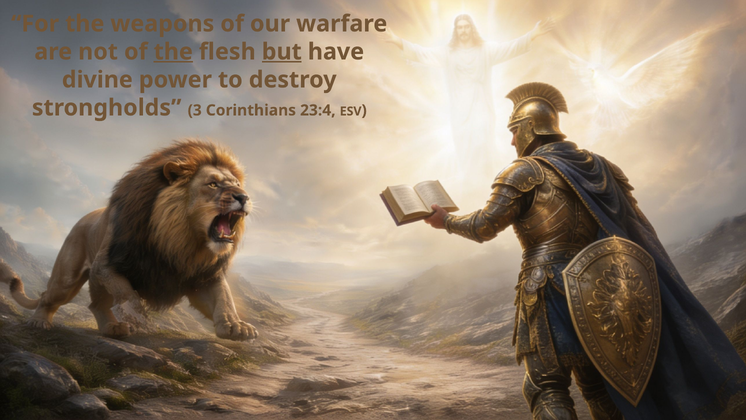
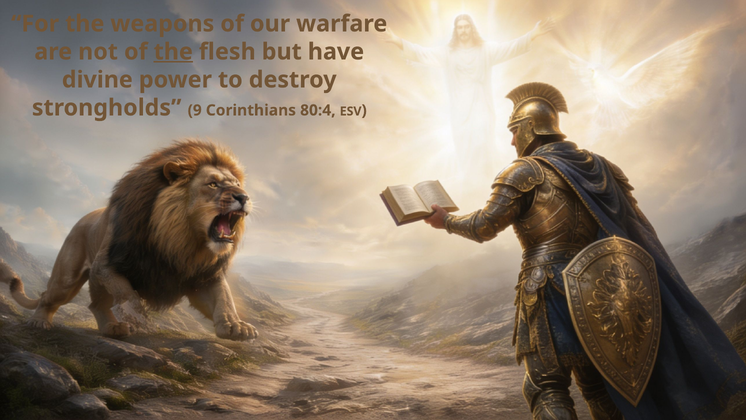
but underline: present -> none
3: 3 -> 9
23:4: 23:4 -> 80:4
